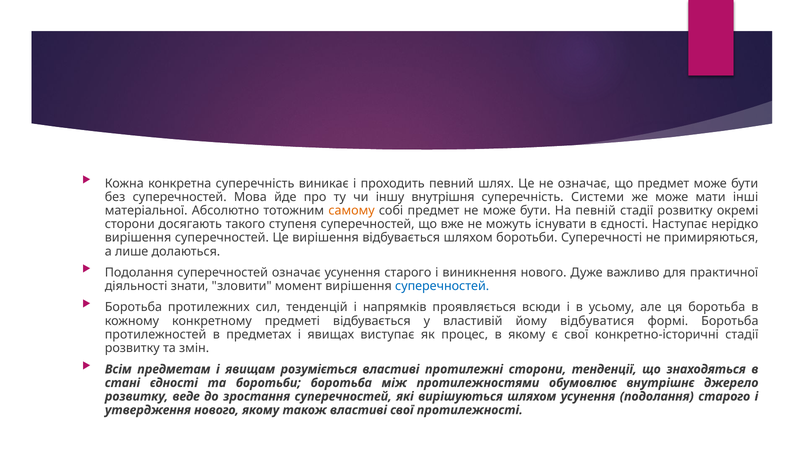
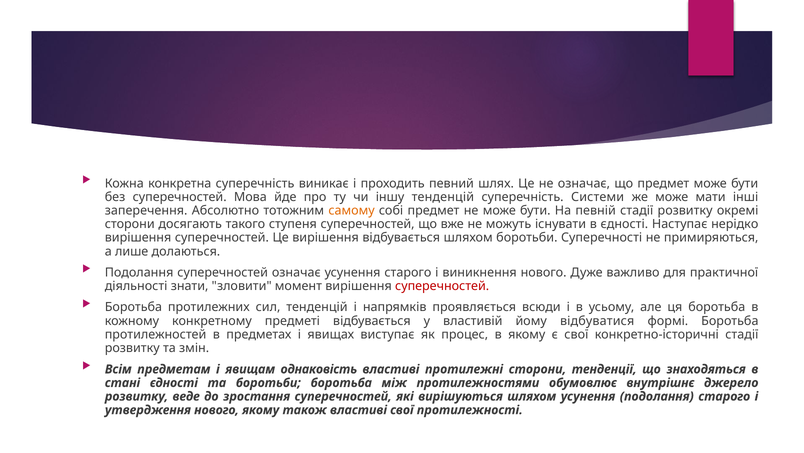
іншу внутрішня: внутрішня -> тенденцій
матеріальної: матеріальної -> заперечення
суперечностей at (442, 286) colour: blue -> red
розуміється: розуміється -> однаковість
